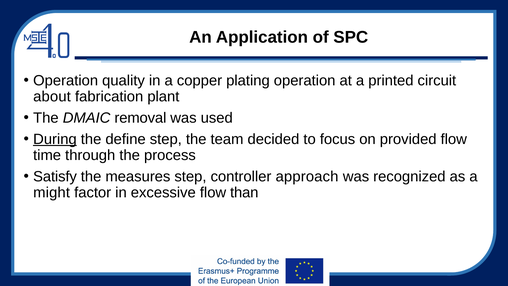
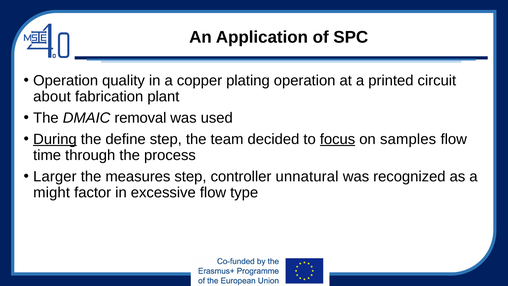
focus underline: none -> present
provided: provided -> samples
Satisfy: Satisfy -> Larger
approach: approach -> unnatural
than: than -> type
